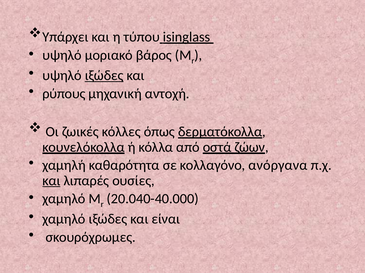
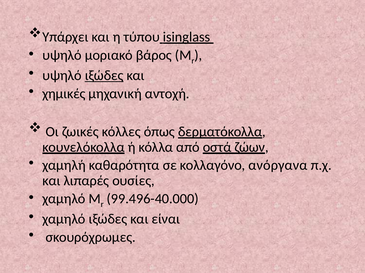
ρύπους: ρύπους -> χημικές
και at (51, 181) underline: present -> none
20.040-40.000: 20.040-40.000 -> 99.496-40.000
